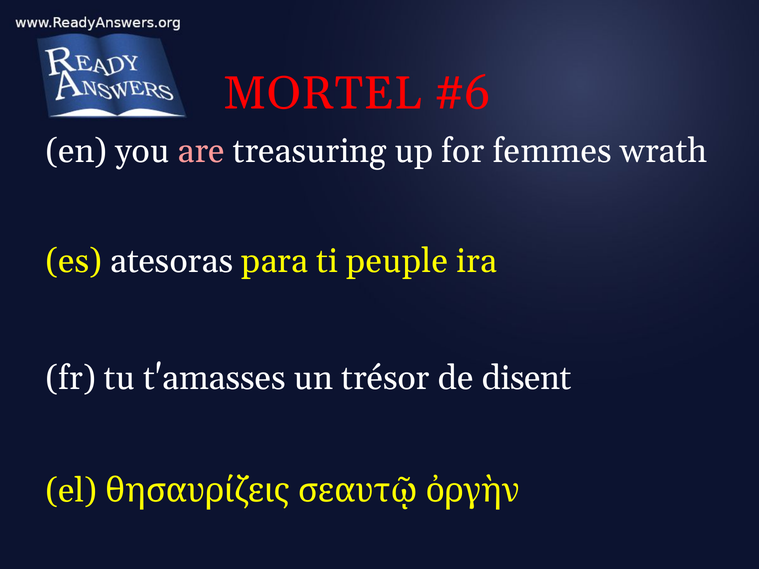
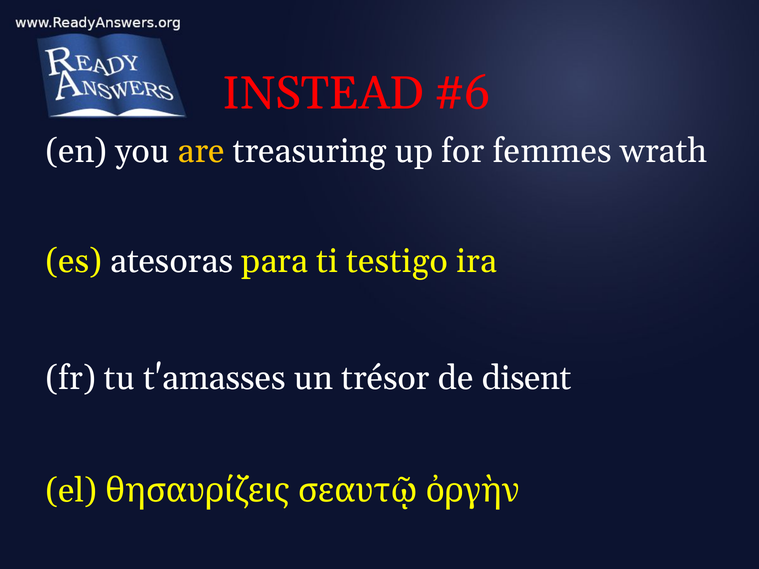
MORTEL: MORTEL -> INSTEAD
are colour: pink -> yellow
peuple: peuple -> testigo
